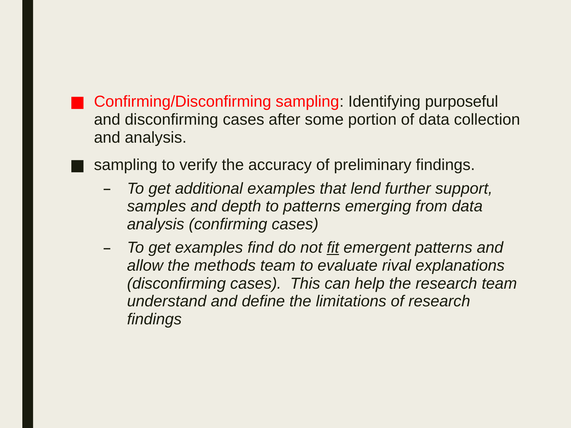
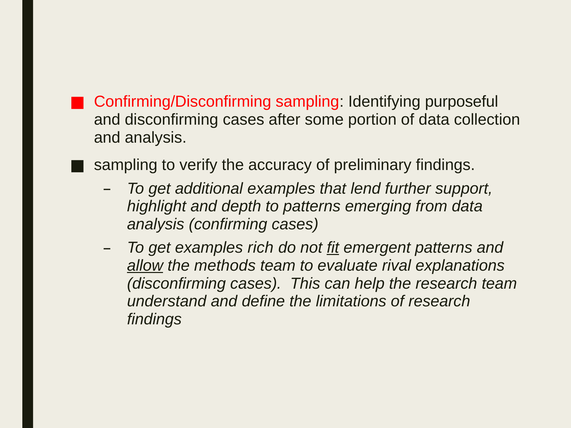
samples: samples -> highlight
find: find -> rich
allow underline: none -> present
